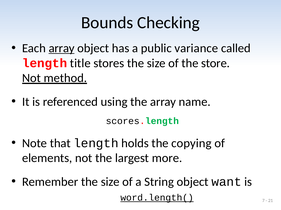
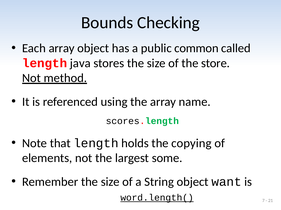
array at (62, 48) underline: present -> none
variance: variance -> common
title: title -> java
more: more -> some
